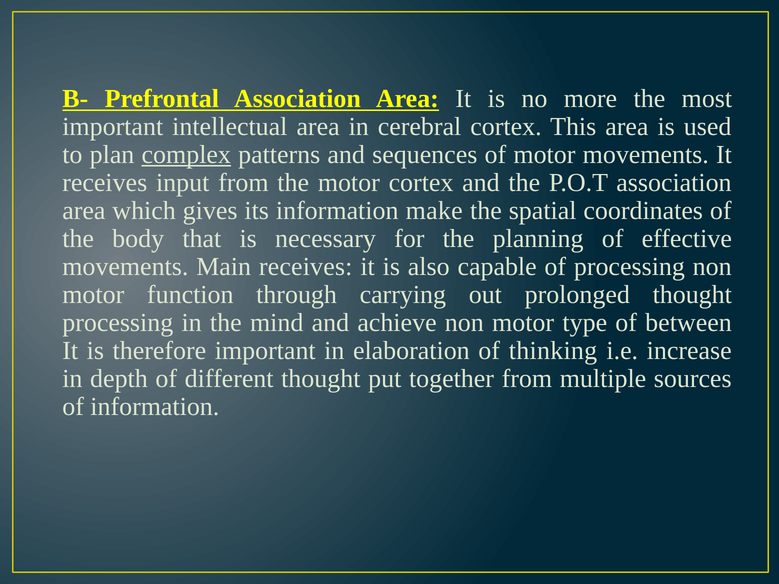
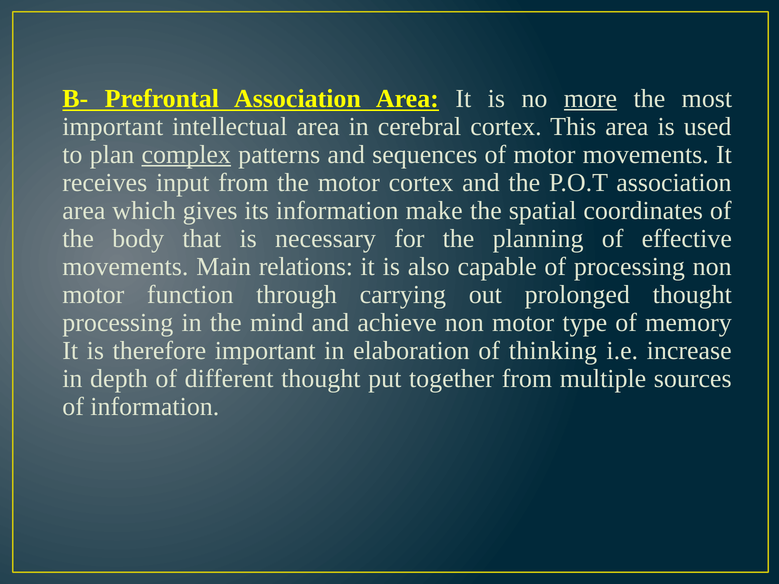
more underline: none -> present
Main receives: receives -> relations
between: between -> memory
